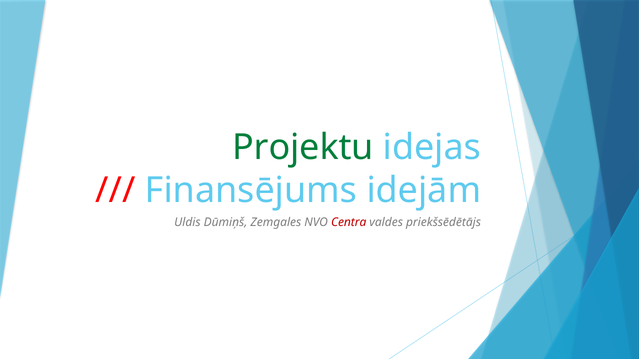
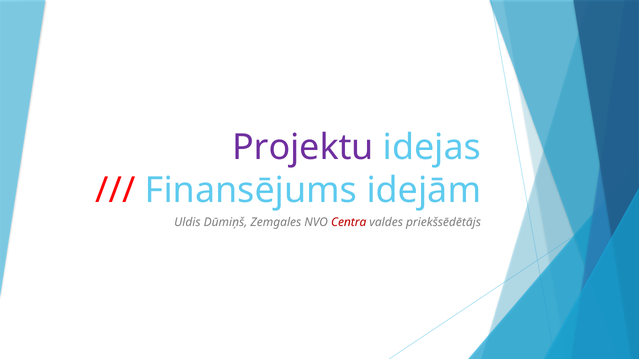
Projektu colour: green -> purple
